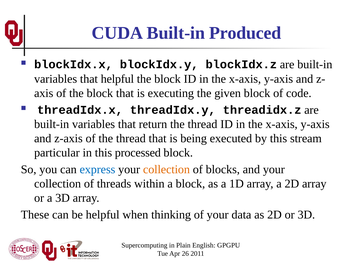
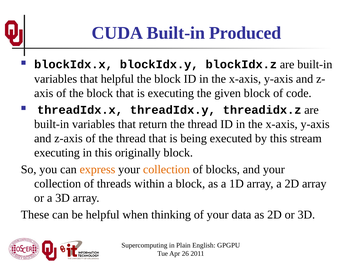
particular at (57, 153): particular -> executing
processed: processed -> originally
express colour: blue -> orange
